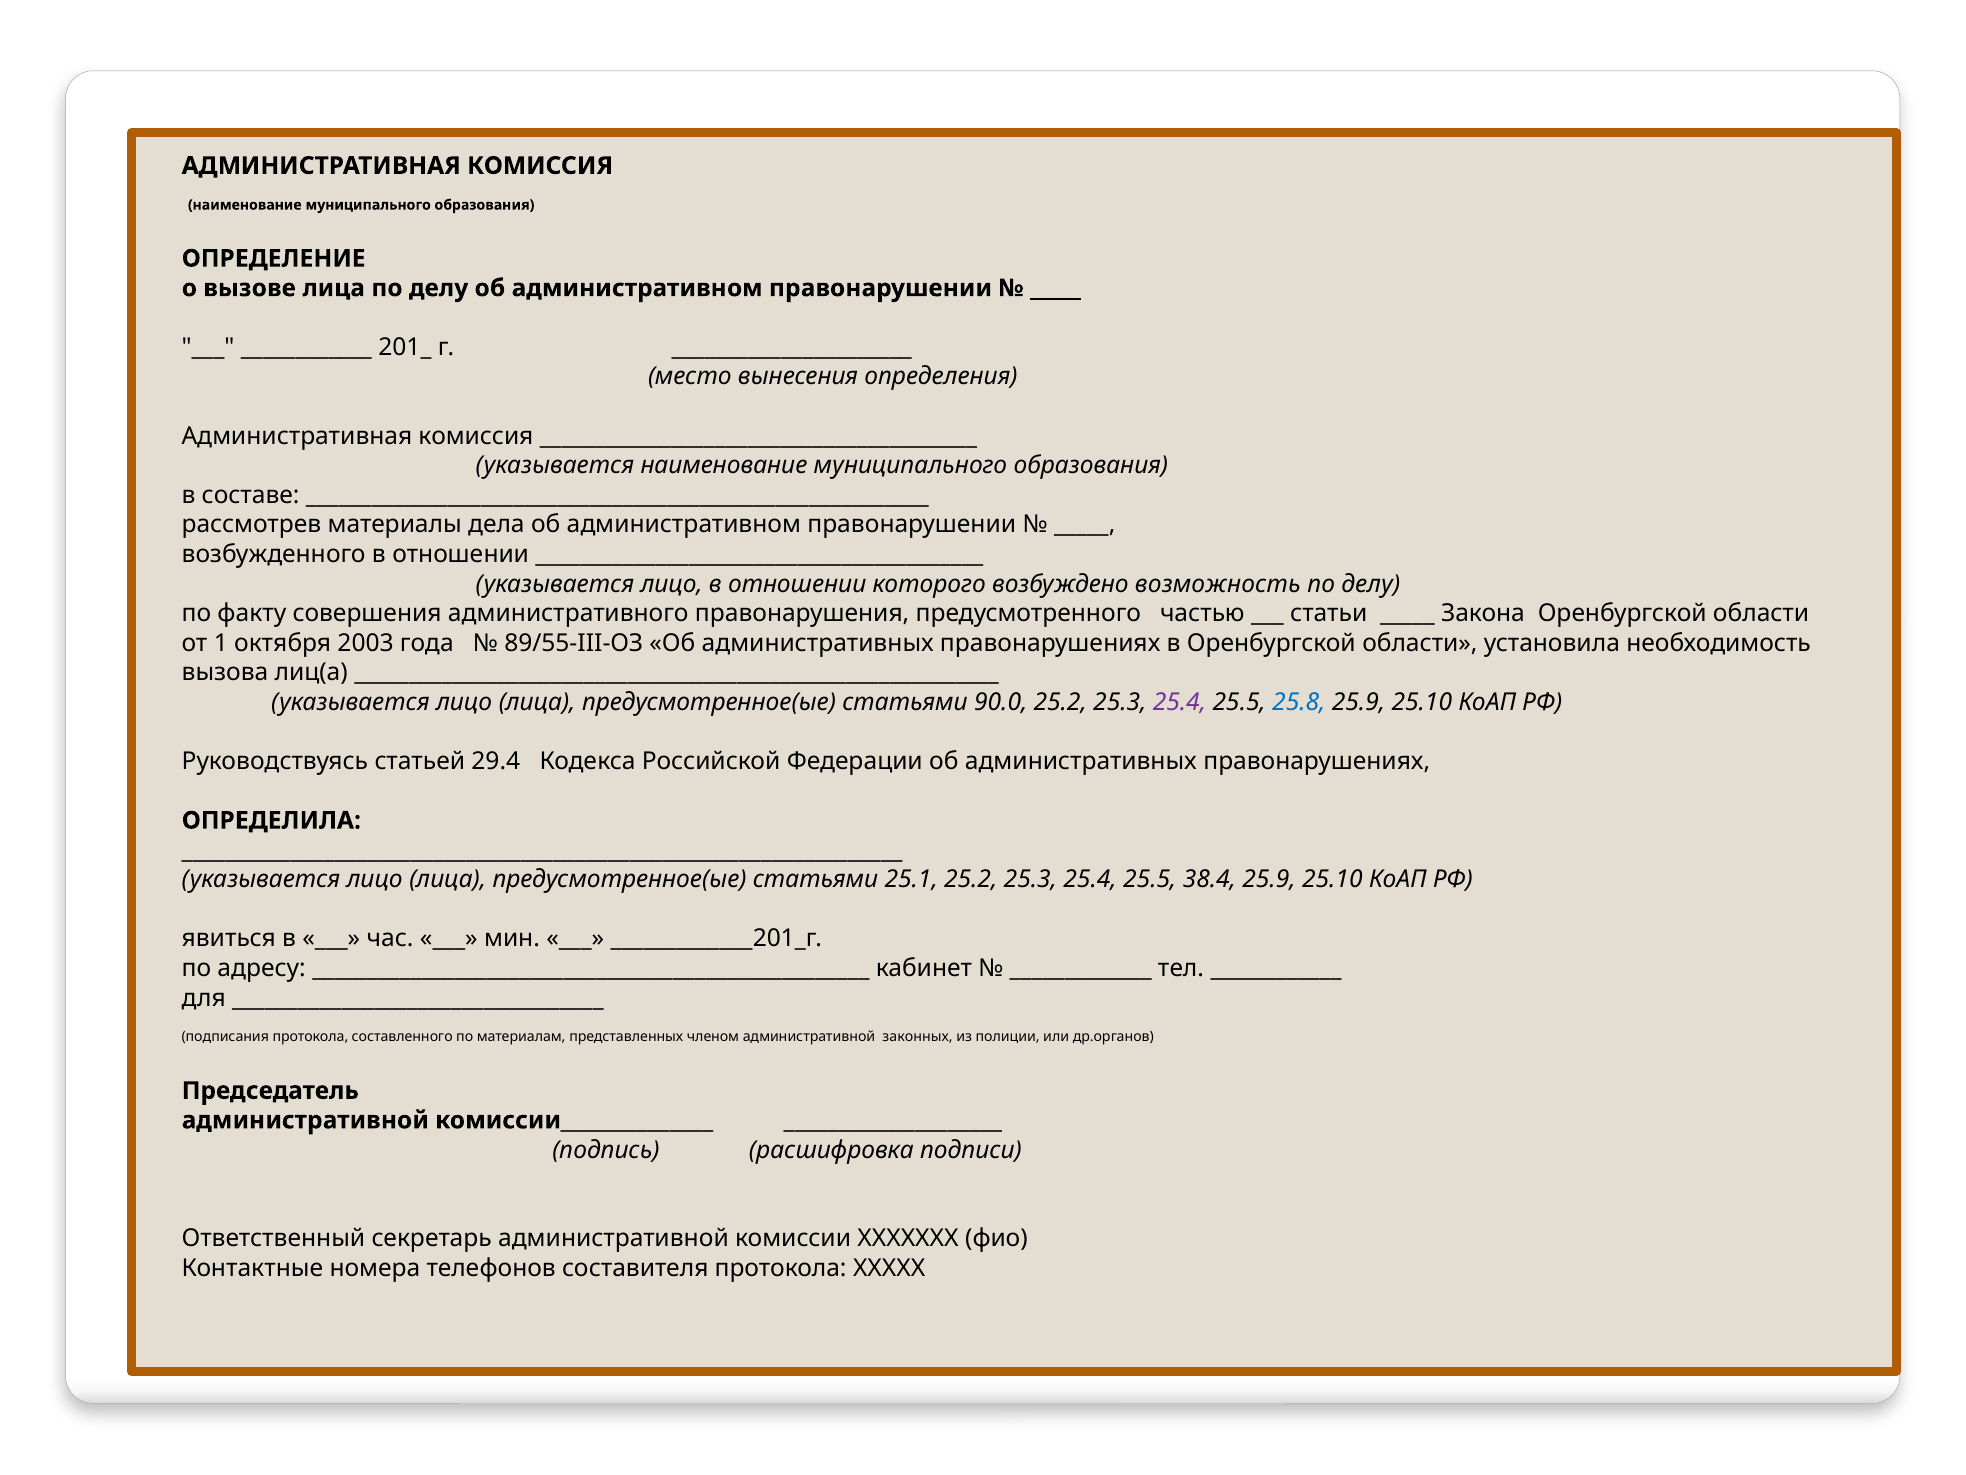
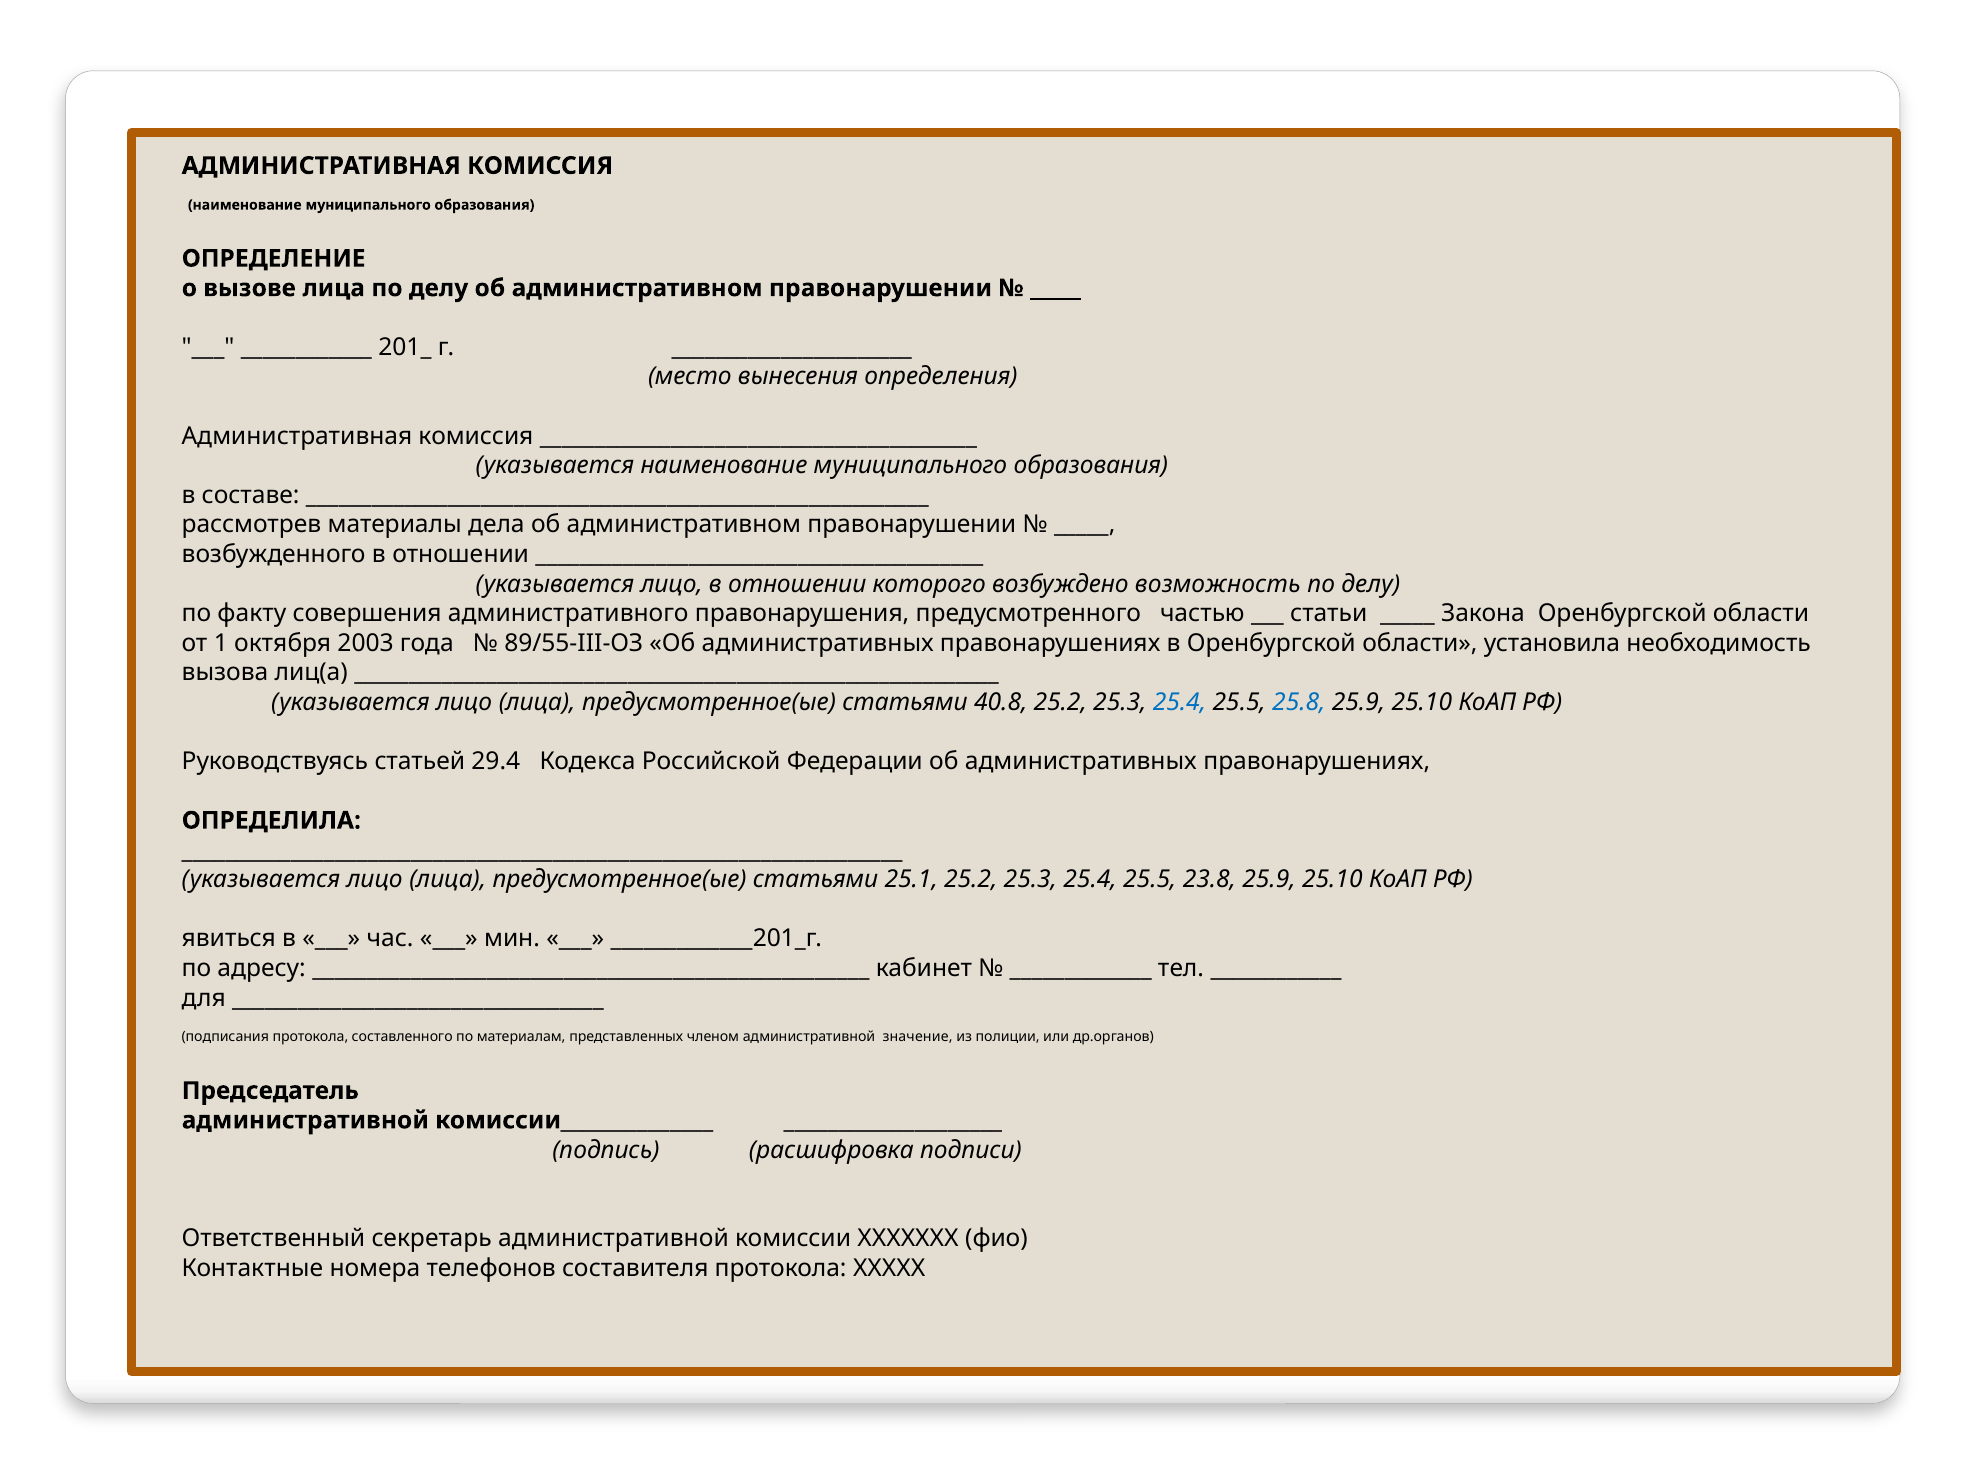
90.0: 90.0 -> 40.8
25.4 at (1179, 702) colour: purple -> blue
38.4: 38.4 -> 23.8
законных: законных -> значение
